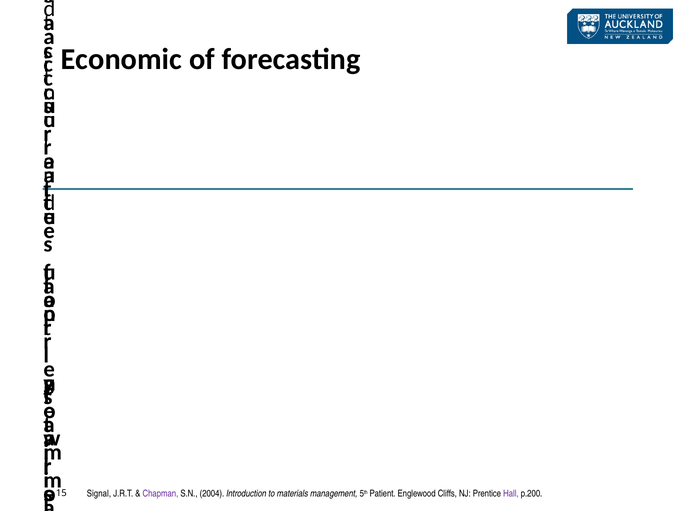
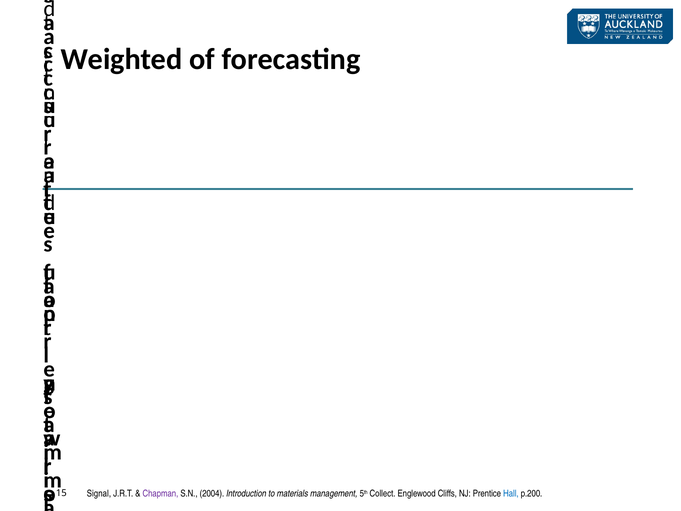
Economic: Economic -> Weighted
Patient: Patient -> Collect
Hall colour: purple -> blue
